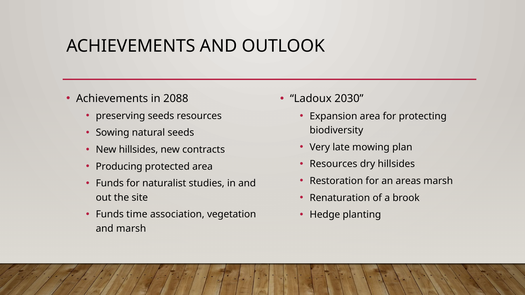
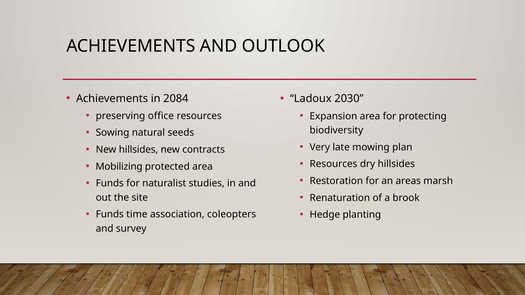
2088: 2088 -> 2084
preserving seeds: seeds -> office
Producing: Producing -> Mobilizing
vegetation: vegetation -> coleopters
and marsh: marsh -> survey
